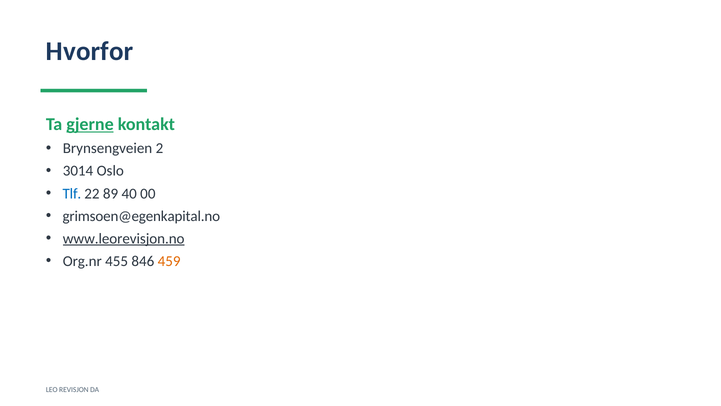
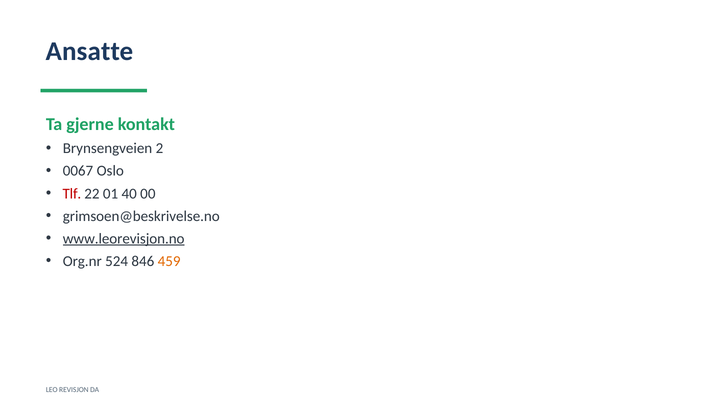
Hvorfor: Hvorfor -> Ansatte
gjerne underline: present -> none
3014: 3014 -> 0067
Tlf colour: blue -> red
89: 89 -> 01
grimsoen@egenkapital.no: grimsoen@egenkapital.no -> grimsoen@beskrivelse.no
455: 455 -> 524
